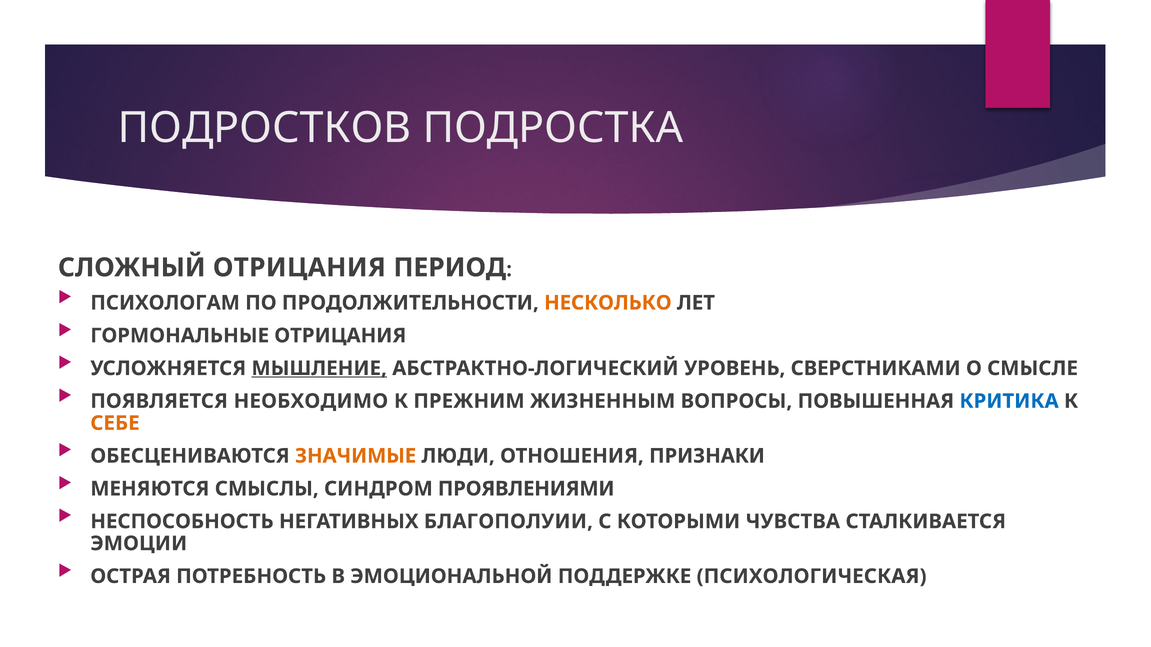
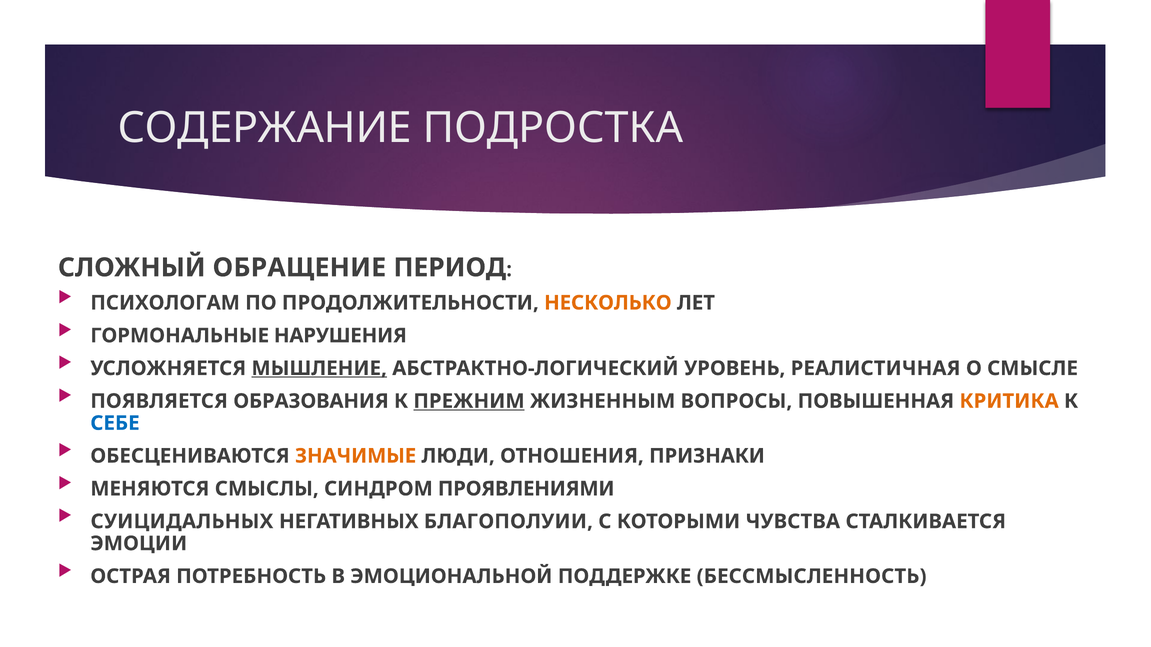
ПОДРОСТКОВ: ПОДРОСТКОВ -> СОДЕРЖАНИЕ
СЛОЖНЫЙ ОТРИЦАНИЯ: ОТРИЦАНИЯ -> ОБРАЩЕНИЕ
ГОРМОНАЛЬНЫЕ ОТРИЦАНИЯ: ОТРИЦАНИЯ -> НАРУШЕНИЯ
СВЕРСТНИКАМИ: СВЕРСТНИКАМИ -> РЕАЛИСТИЧНАЯ
НЕОБХОДИМО: НЕОБХОДИМО -> ОБРАЗОВАНИЯ
ПРЕЖНИМ underline: none -> present
КРИТИКА colour: blue -> orange
СЕБЕ colour: orange -> blue
НЕСПОСОБНОСТЬ: НЕСПОСОБНОСТЬ -> СУИЦИДАЛЬНЫХ
ПСИХОЛОГИЧЕСКАЯ: ПСИХОЛОГИЧЕСКАЯ -> БЕССМЫСЛЕННОСТЬ
